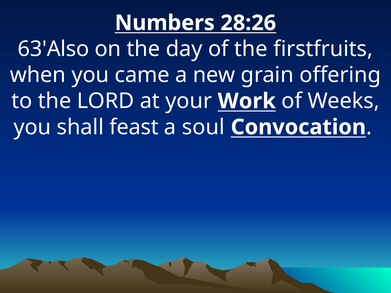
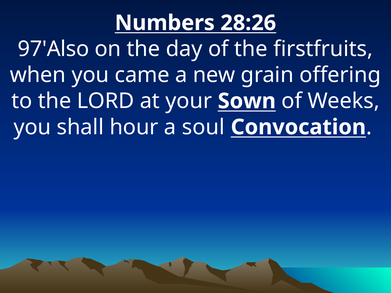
63'Also: 63'Also -> 97'Also
Work: Work -> Sown
feast: feast -> hour
